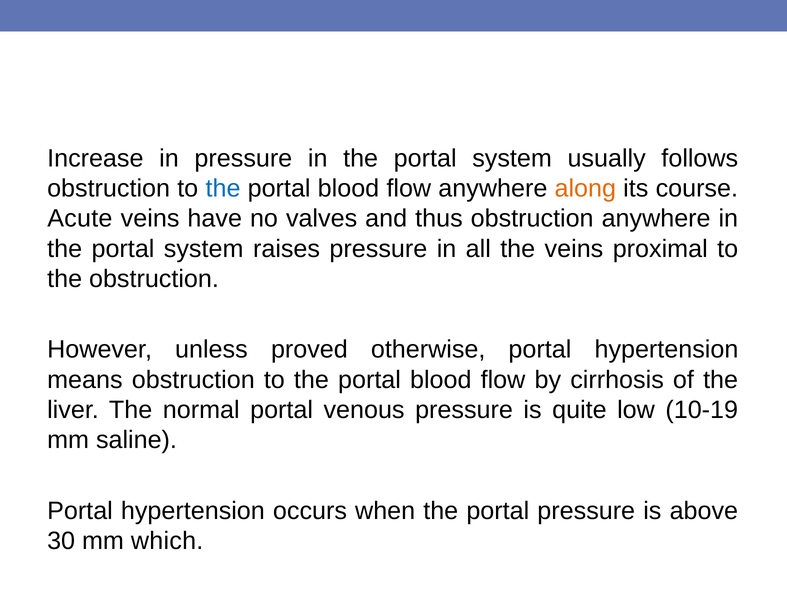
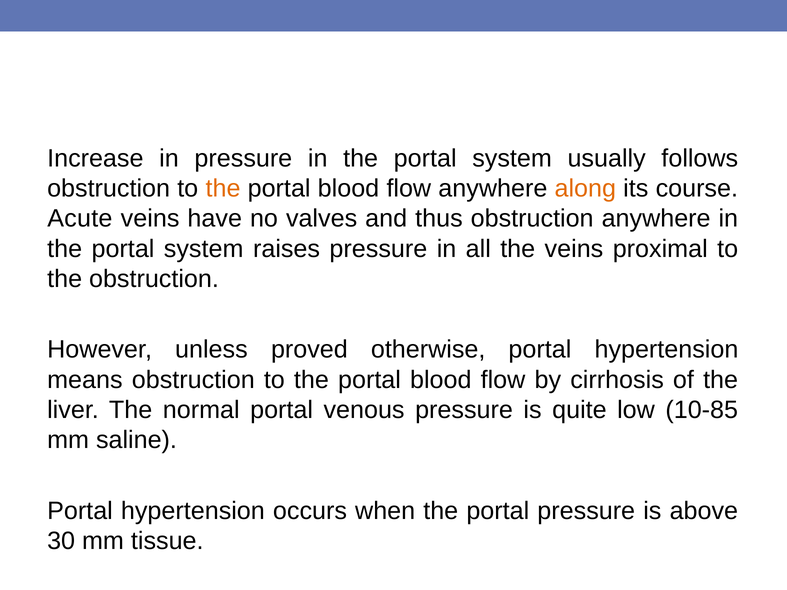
the at (223, 189) colour: blue -> orange
10-19: 10-19 -> 10-85
which: which -> tissue
